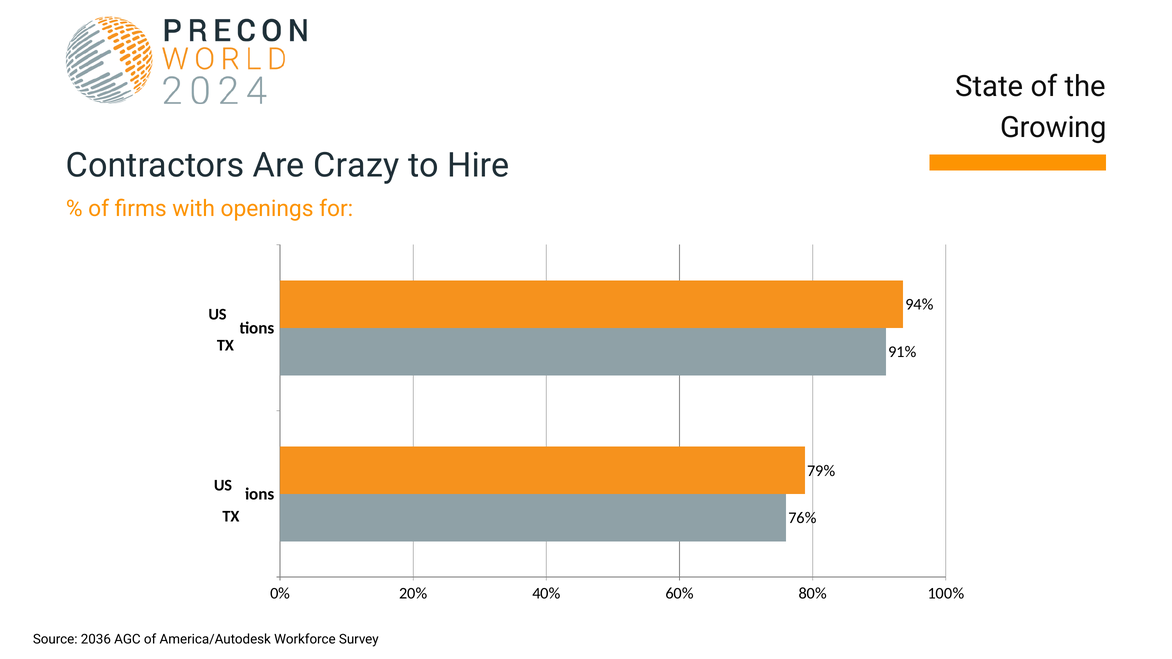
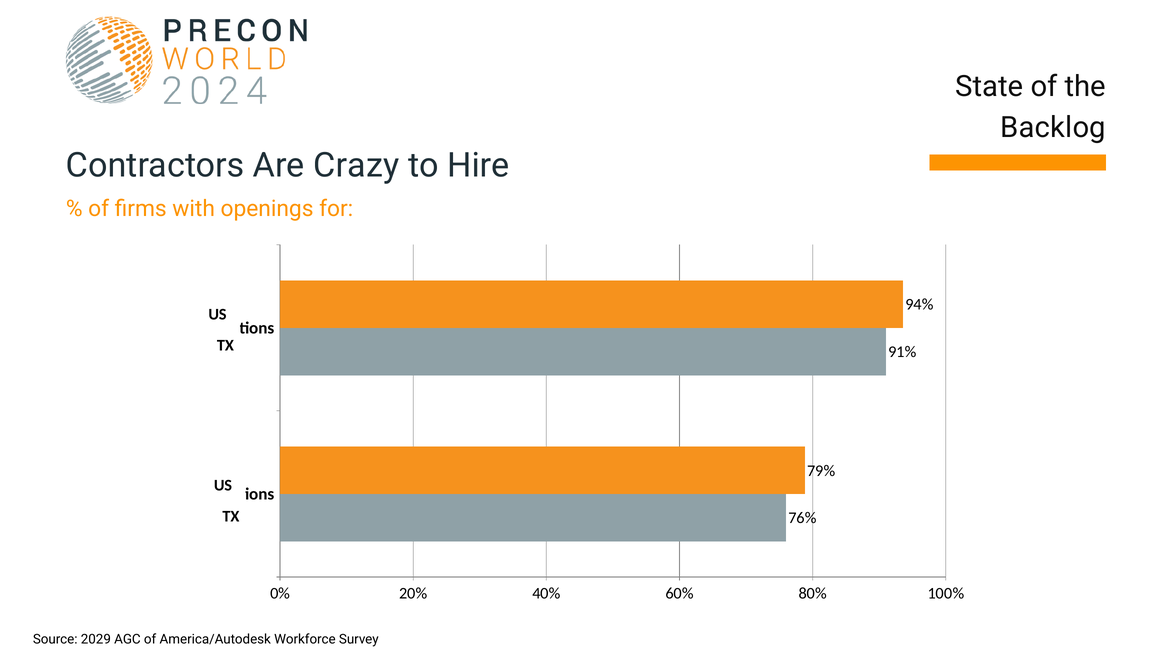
Growing: Growing -> Backlog
2036: 2036 -> 2029
